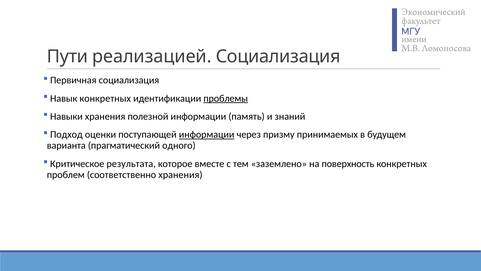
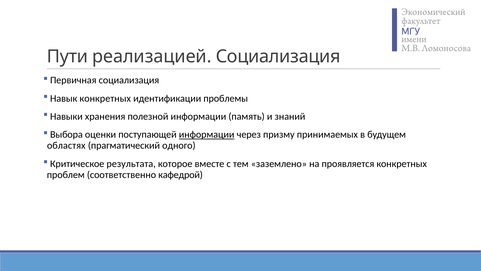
проблемы underline: present -> none
Подход: Подход -> Выбора
варианта: варианта -> областях
поверхность: поверхность -> проявляется
соответственно хранения: хранения -> кафедрой
